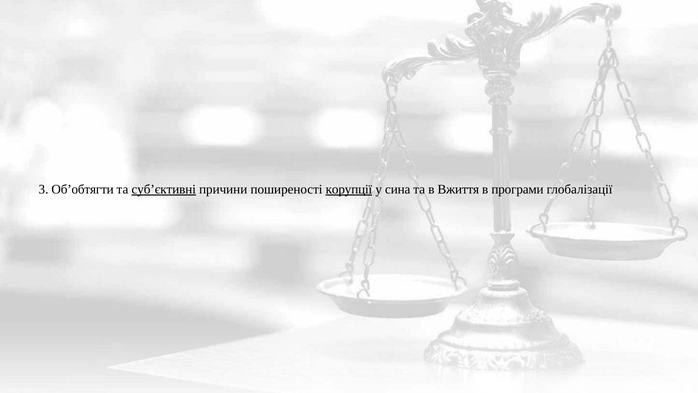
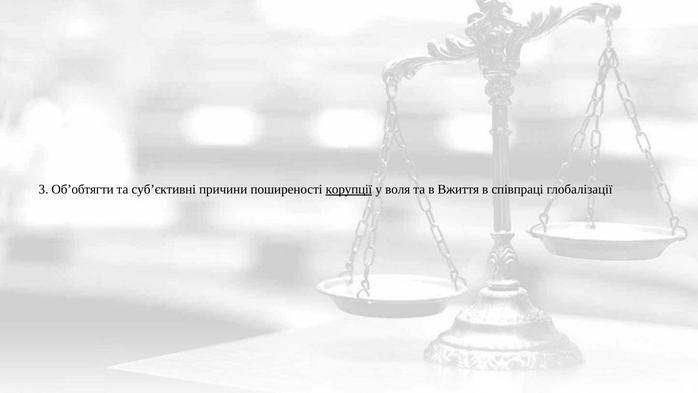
суб’єктивні underline: present -> none
сина: сина -> воля
програми: програми -> співпраці
